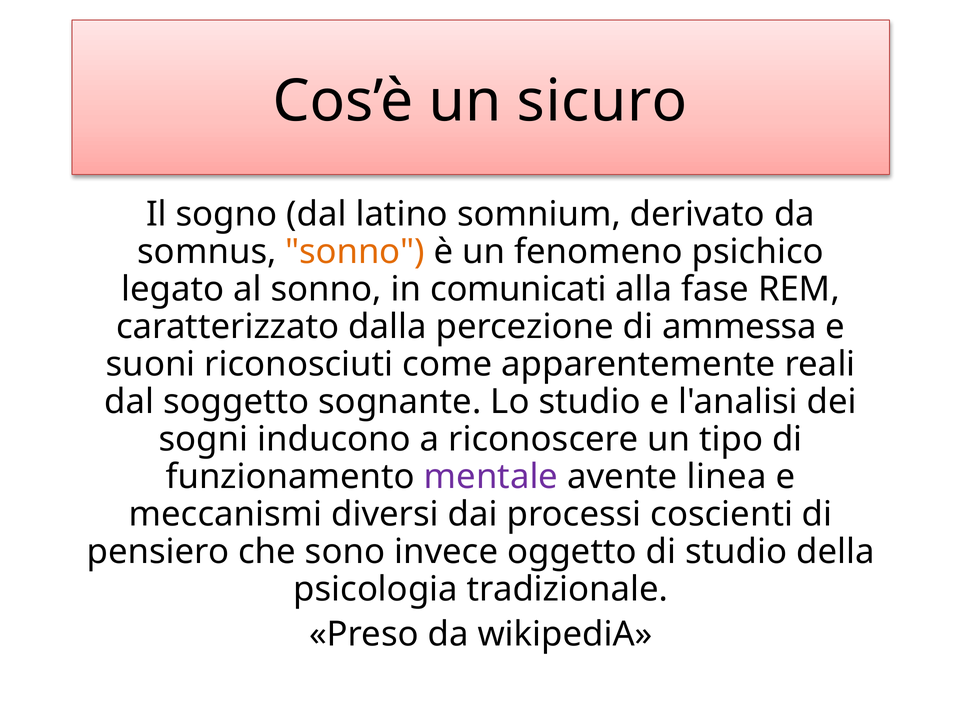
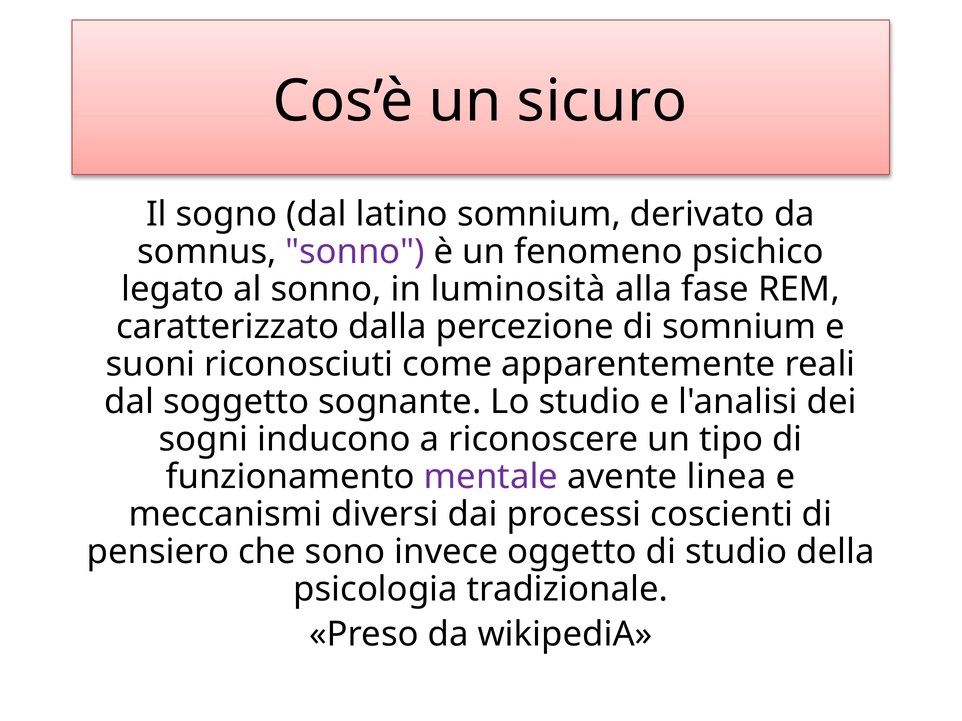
sonno at (355, 252) colour: orange -> purple
comunicati: comunicati -> luminosità
di ammessa: ammessa -> somnium
